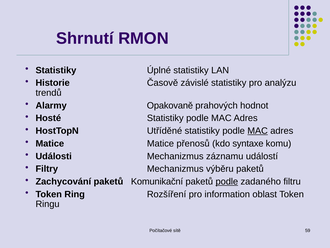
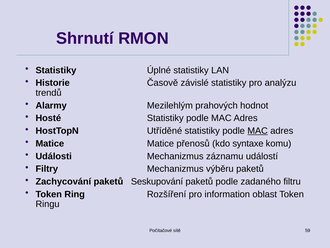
Opakovaně: Opakovaně -> Mezilehlým
Komunikační: Komunikační -> Seskupování
podle at (227, 181) underline: present -> none
